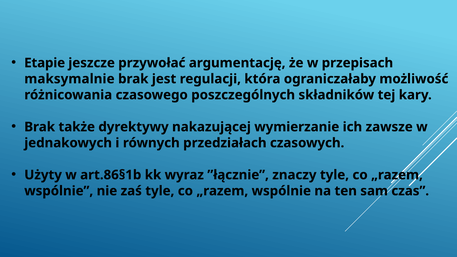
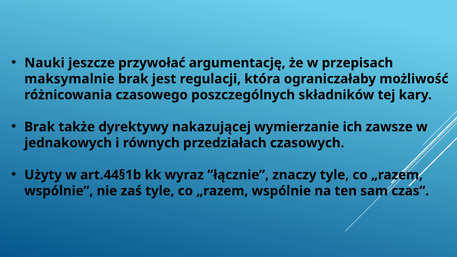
Etapie: Etapie -> Nauki
art.86§1b: art.86§1b -> art.44§1b
